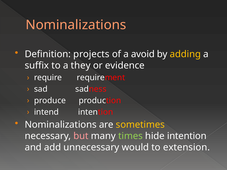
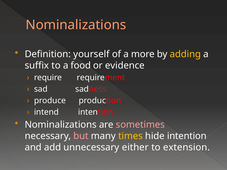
projects: projects -> yourself
avoid: avoid -> more
they: they -> food
sometimes colour: yellow -> pink
times colour: light green -> yellow
would: would -> either
